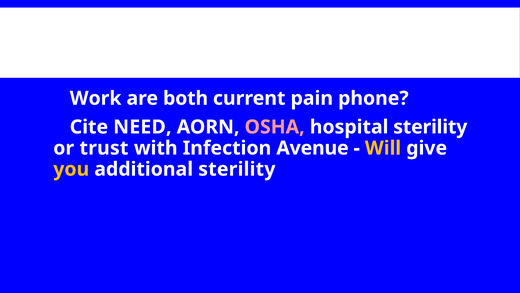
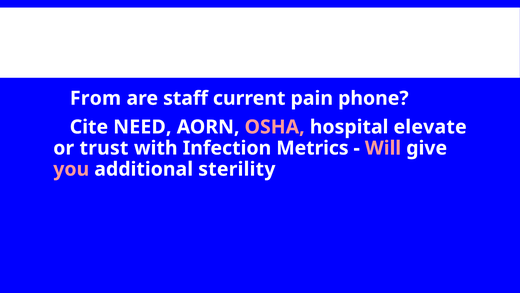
Work: Work -> From
both: both -> staff
hospital sterility: sterility -> elevate
Avenue: Avenue -> Metrics
Will colour: yellow -> pink
you colour: yellow -> pink
